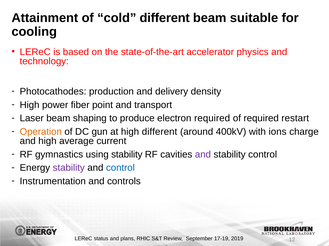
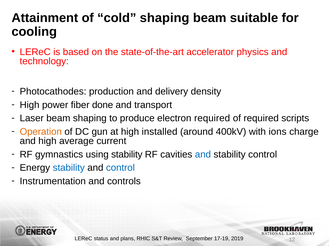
cold different: different -> shaping
point: point -> done
restart: restart -> scripts
high different: different -> installed
and at (203, 155) colour: purple -> blue
stability at (69, 168) colour: purple -> blue
